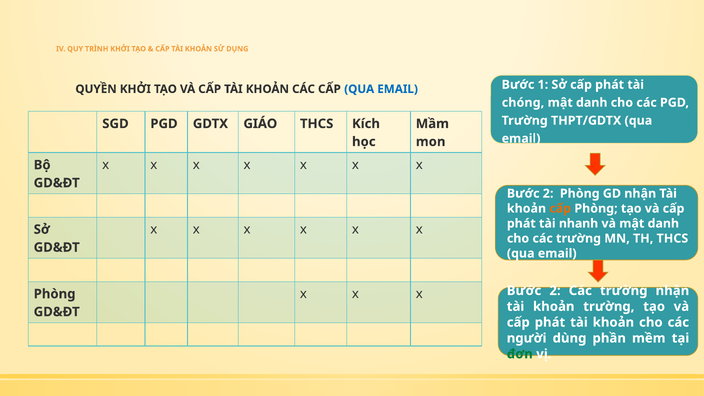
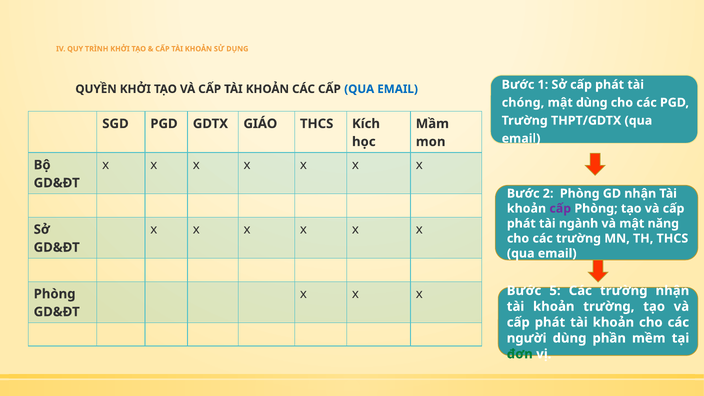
danh at (592, 103): danh -> dùng
cấp at (560, 208) colour: orange -> purple
nhanh: nhanh -> ngành
và mật danh: danh -> năng
2 at (555, 291): 2 -> 5
